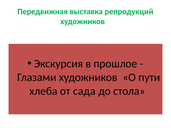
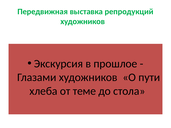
сада: сада -> теме
